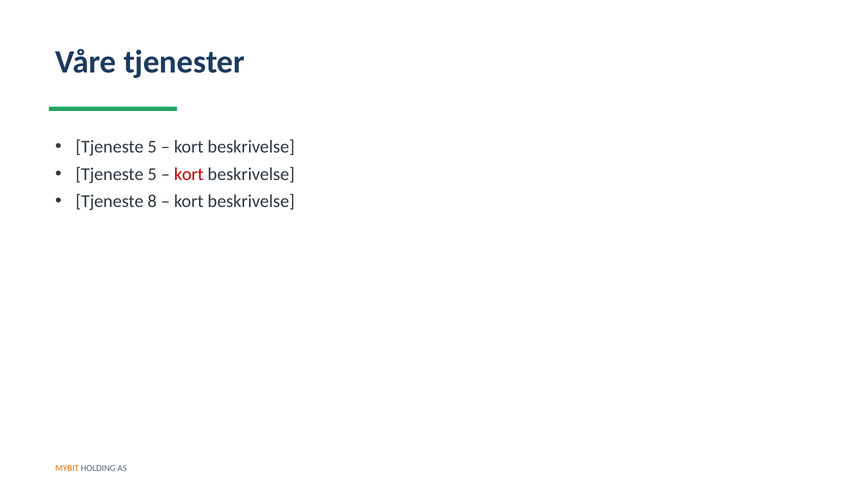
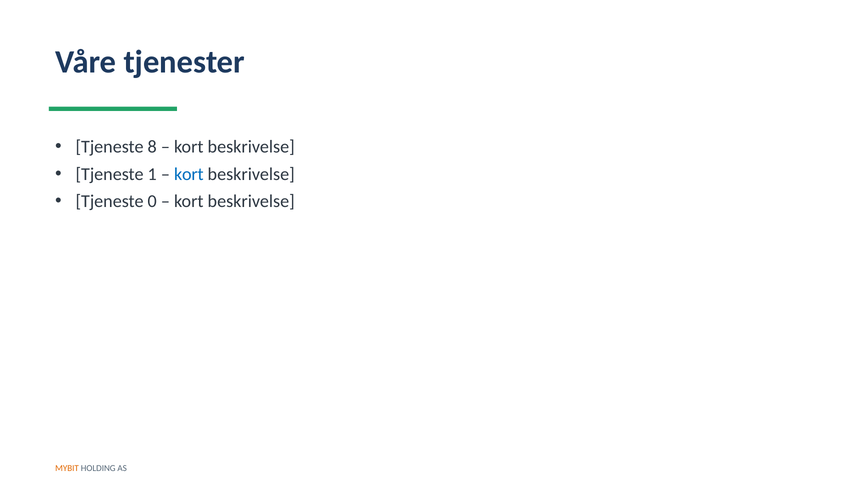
5 at (152, 147): 5 -> 8
5 at (152, 174): 5 -> 1
kort at (189, 174) colour: red -> blue
8: 8 -> 0
